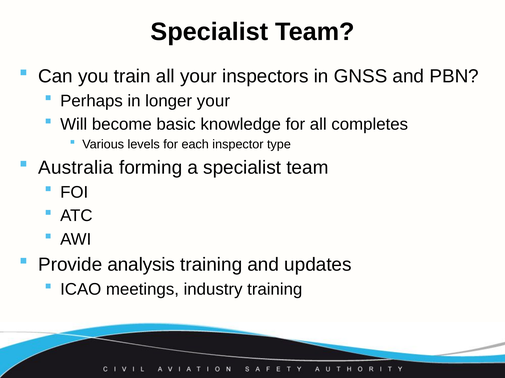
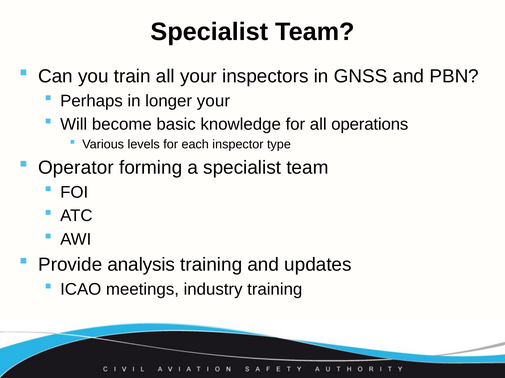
completes: completes -> operations
Australia: Australia -> Operator
